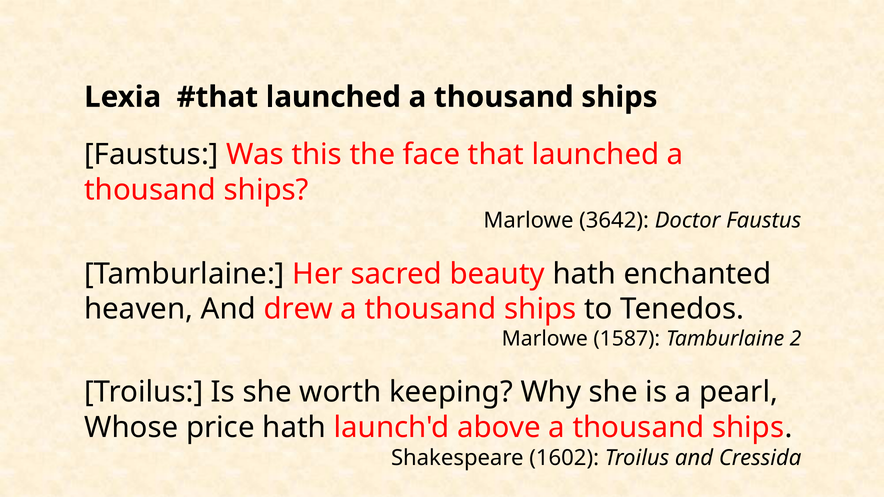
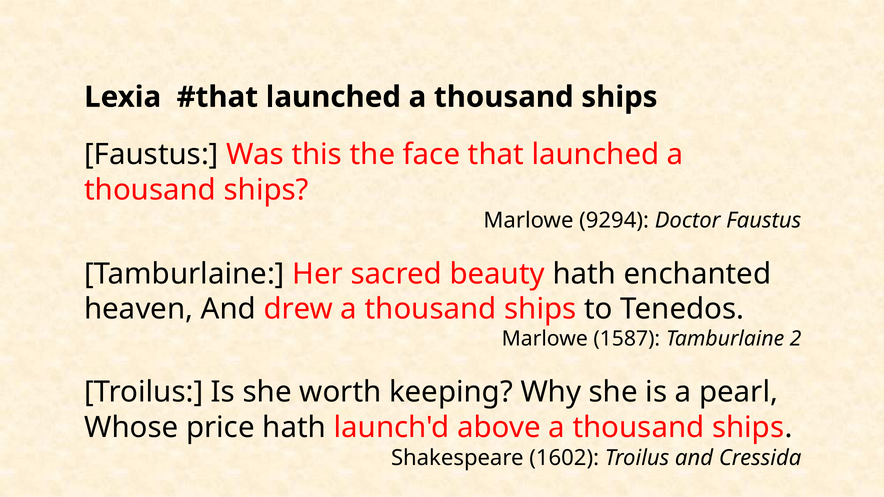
3642: 3642 -> 9294
